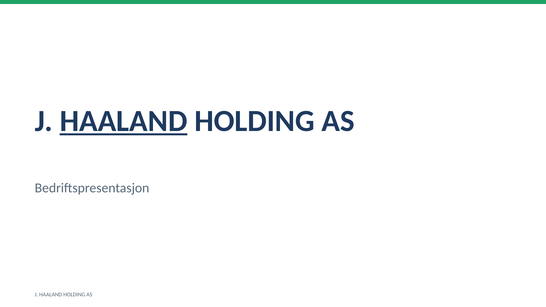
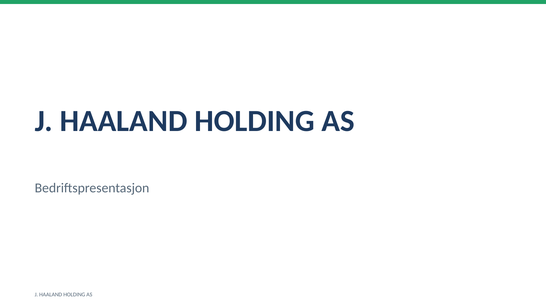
HAALAND at (124, 121) underline: present -> none
